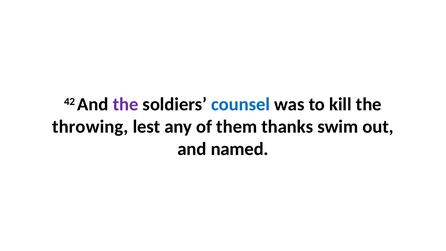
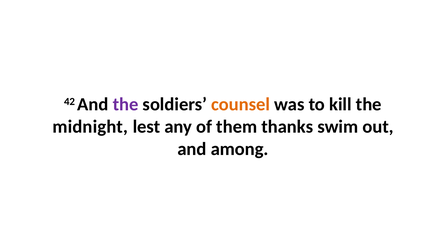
counsel colour: blue -> orange
throwing: throwing -> midnight
named: named -> among
